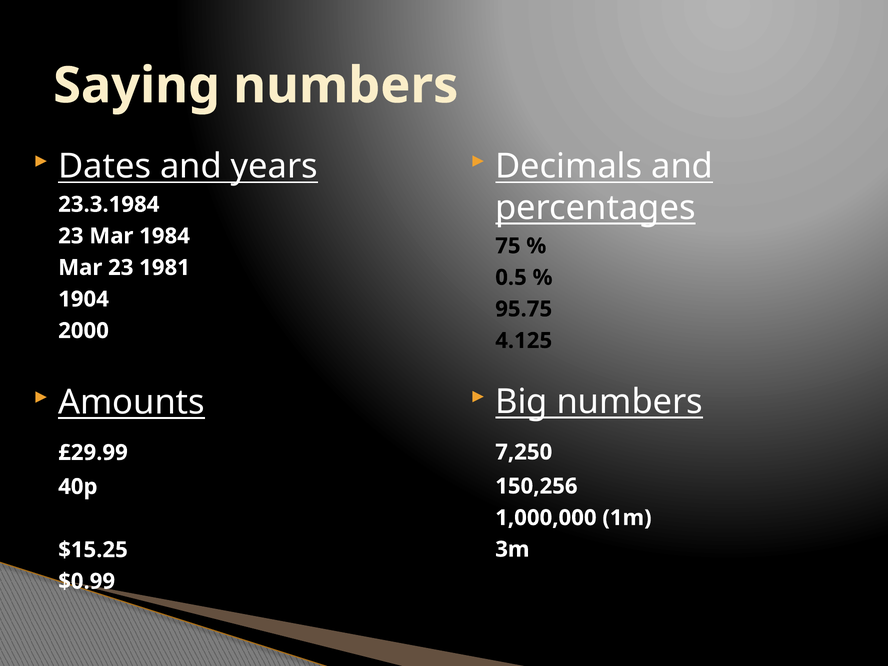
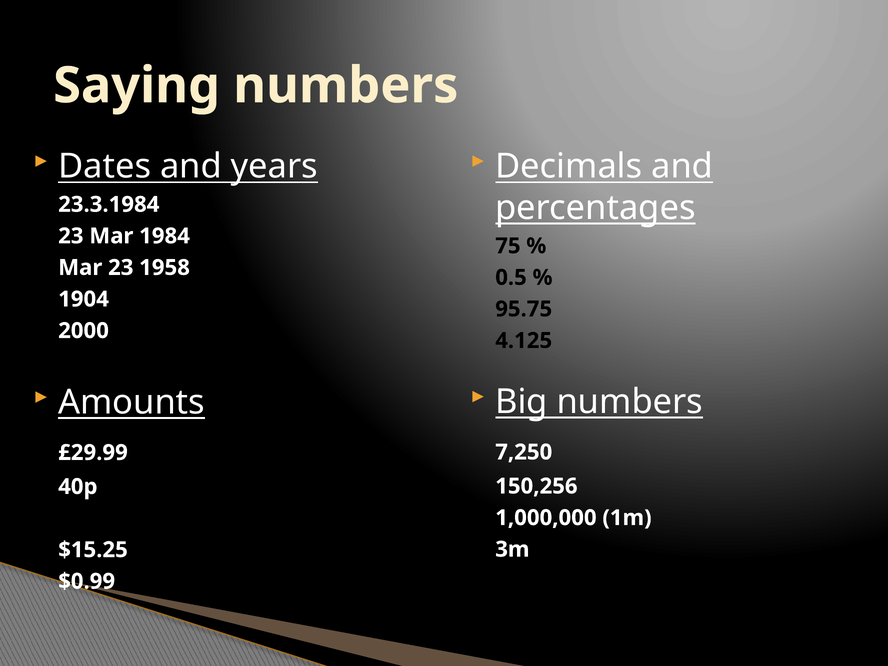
1981: 1981 -> 1958
